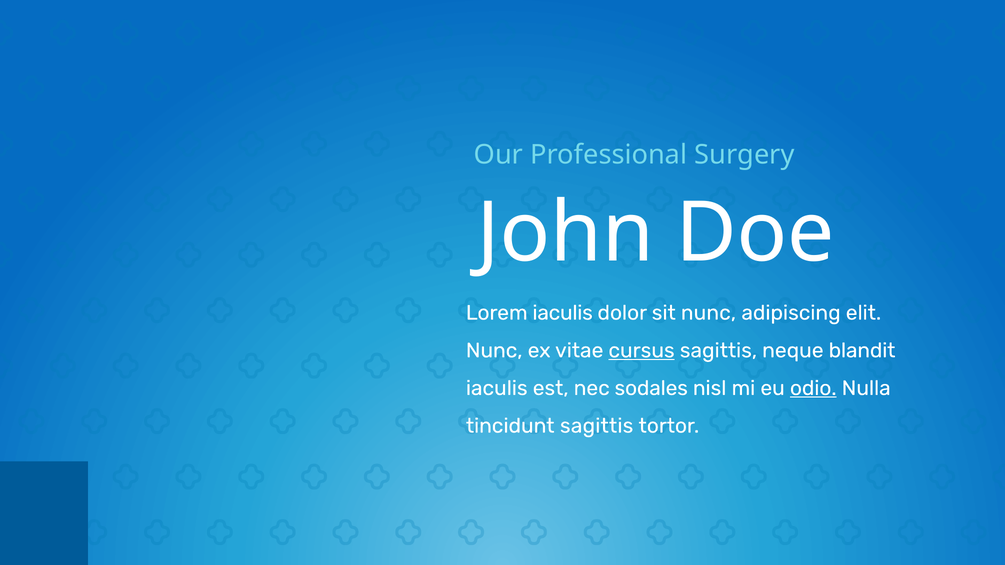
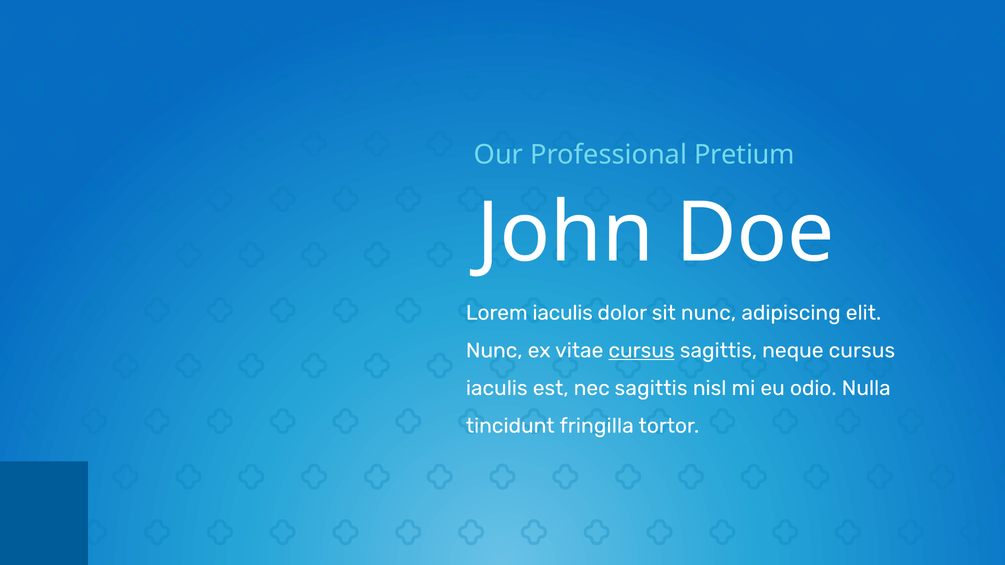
Surgery: Surgery -> Pretium
neque blandit: blandit -> cursus
nec sodales: sodales -> sagittis
odio underline: present -> none
tincidunt sagittis: sagittis -> fringilla
